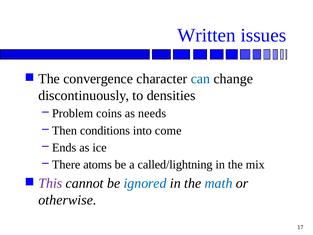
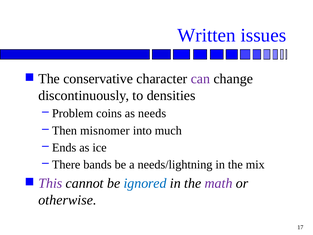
convergence: convergence -> conservative
can colour: blue -> purple
conditions: conditions -> misnomer
come: come -> much
atoms: atoms -> bands
called/lightning: called/lightning -> needs/lightning
math colour: blue -> purple
